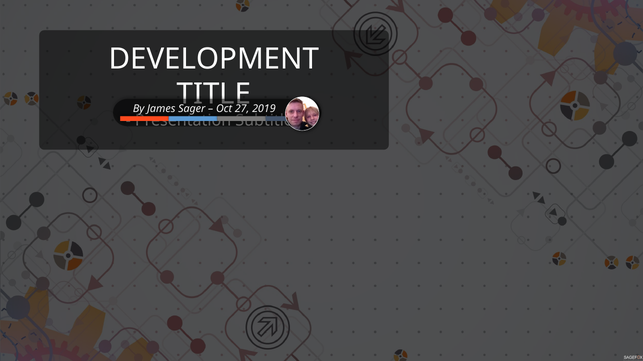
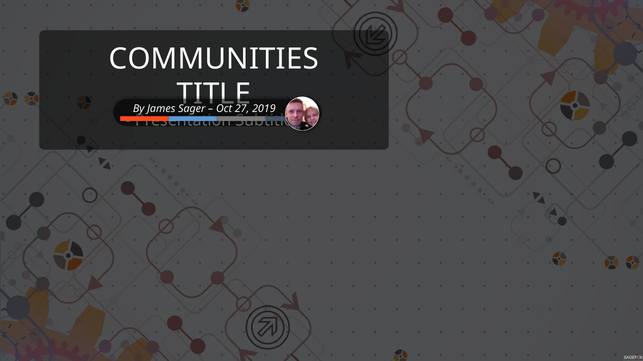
DEVELOPMENT: DEVELOPMENT -> COMMUNITIES
